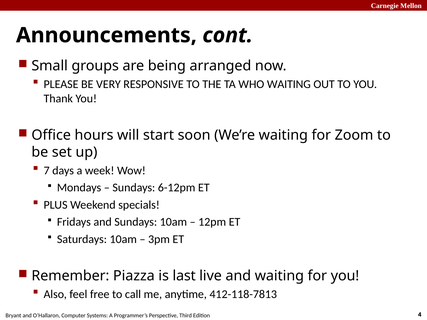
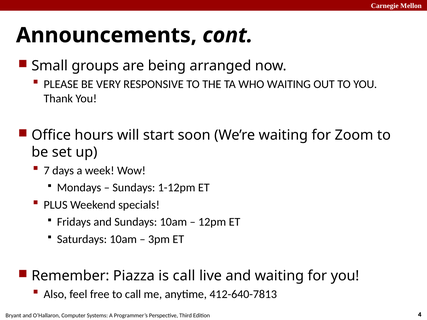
6-12pm: 6-12pm -> 1-12pm
is last: last -> call
412-118-7813: 412-118-7813 -> 412-640-7813
